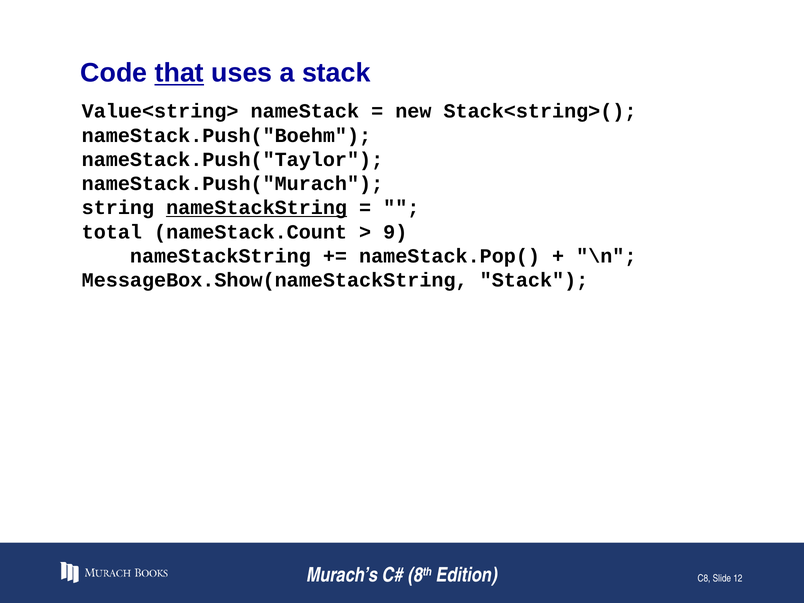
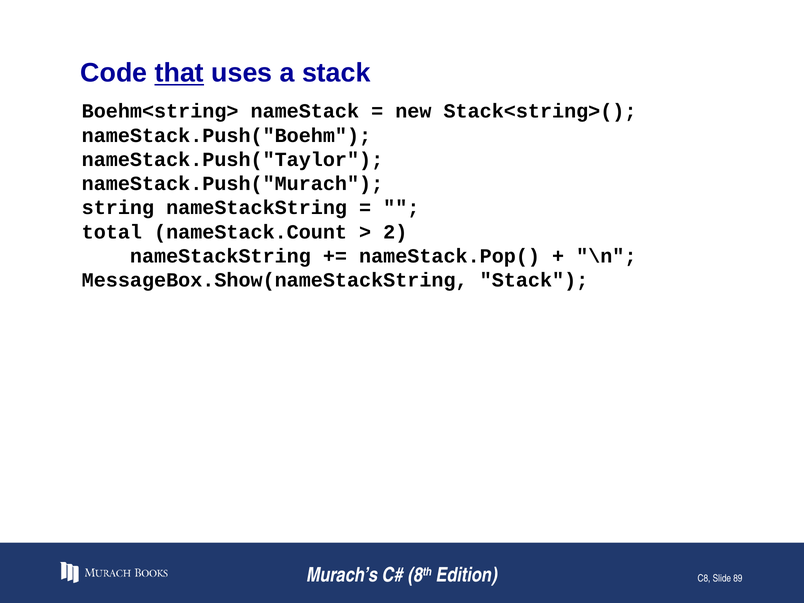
Value<string>: Value<string> -> Boehm<string>
nameStackString at (257, 208) underline: present -> none
9: 9 -> 2
12: 12 -> 89
